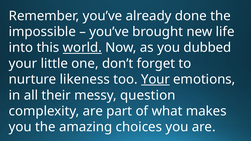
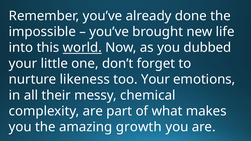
Your at (155, 79) underline: present -> none
question: question -> chemical
choices: choices -> growth
